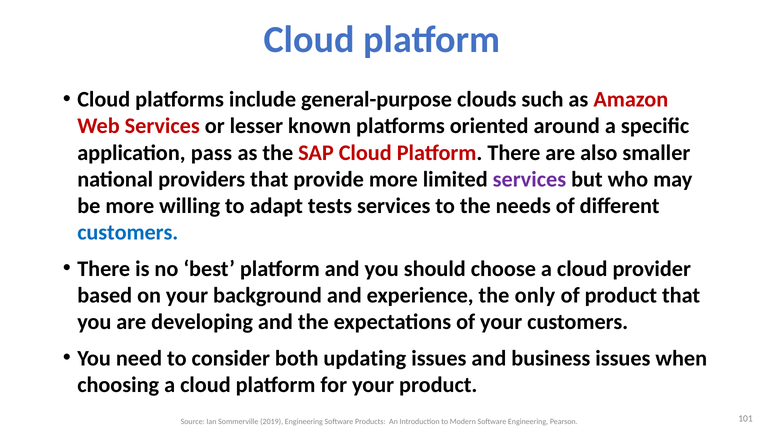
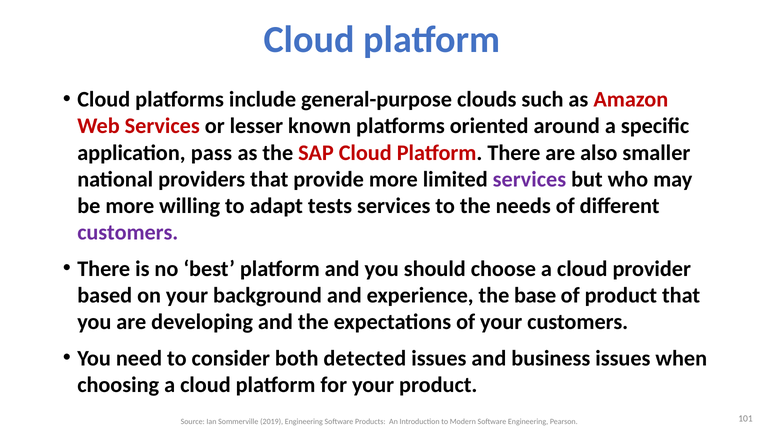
customers at (128, 233) colour: blue -> purple
only: only -> base
updating: updating -> detected
